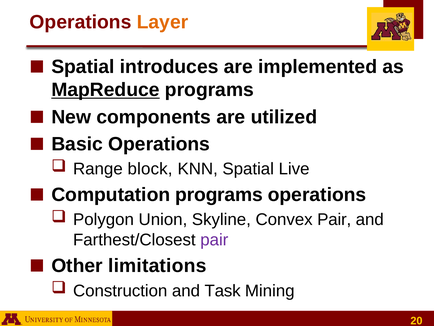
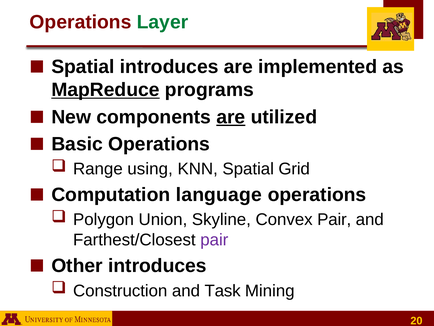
Layer colour: orange -> green
are at (231, 117) underline: none -> present
block: block -> using
Live: Live -> Grid
Computation programs: programs -> language
Other limitations: limitations -> introduces
